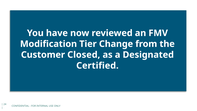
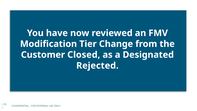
Certified: Certified -> Rejected
